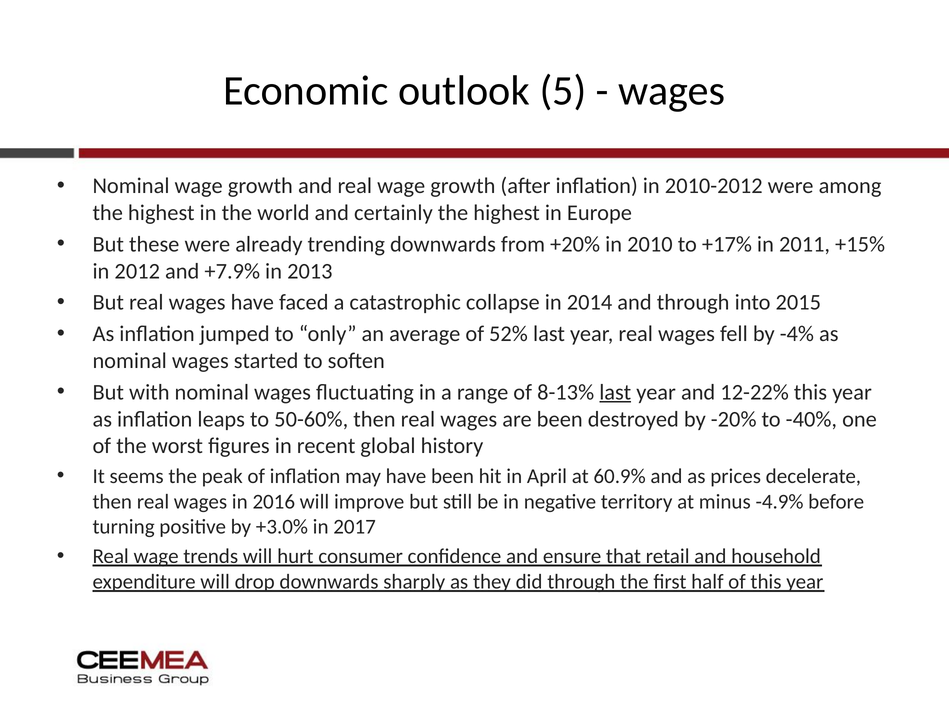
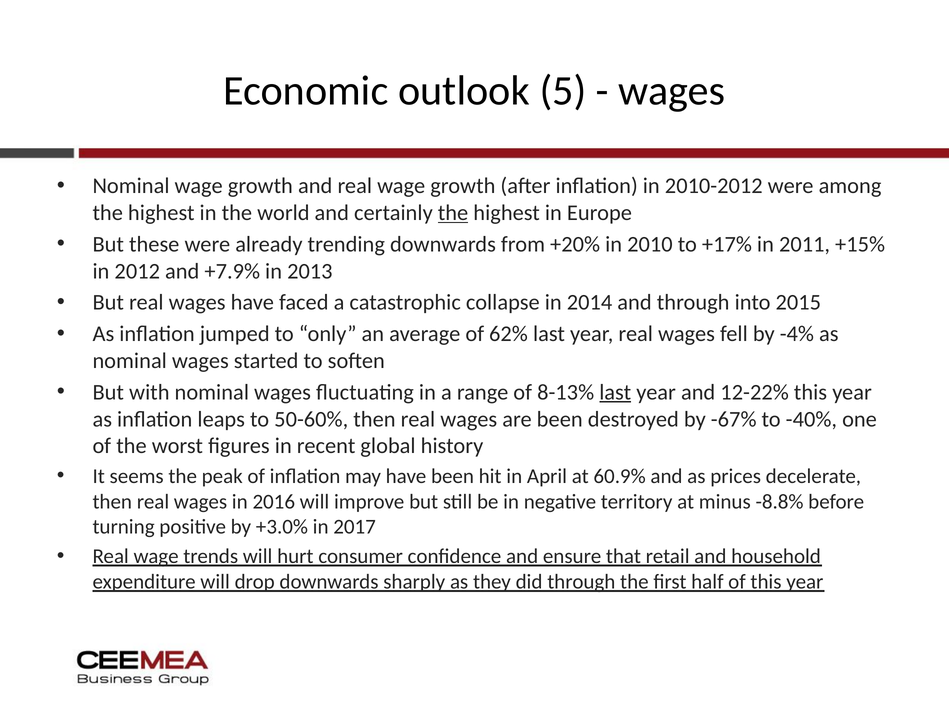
the at (453, 213) underline: none -> present
52%: 52% -> 62%
-20%: -20% -> -67%
-4.9%: -4.9% -> -8.8%
